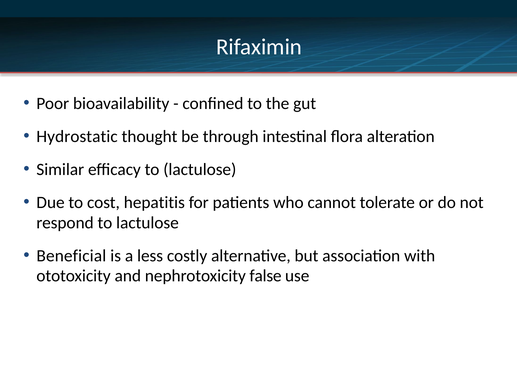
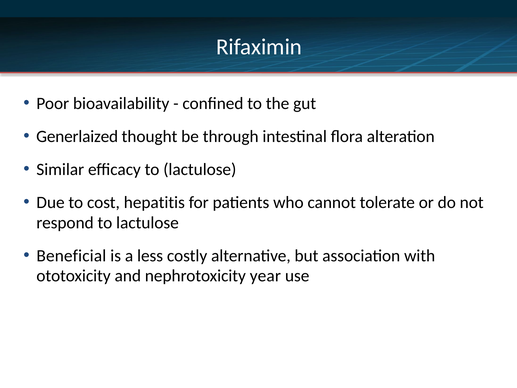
Hydrostatic: Hydrostatic -> Generlaized
false: false -> year
